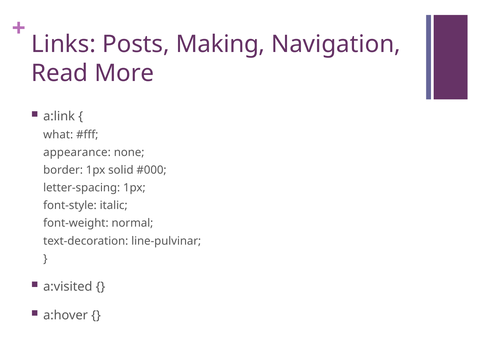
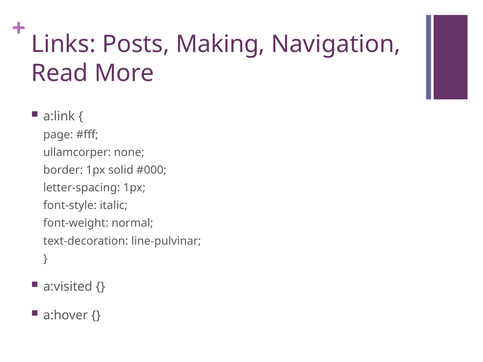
what: what -> page
appearance: appearance -> ullamcorper
